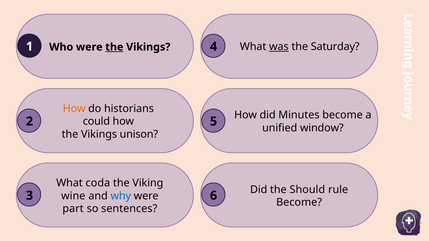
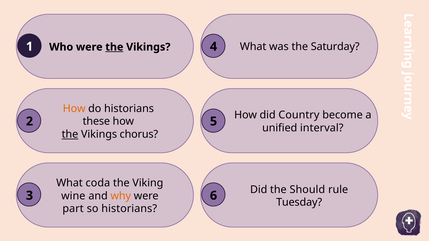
was underline: present -> none
Minutes: Minutes -> Country
could: could -> these
window: window -> interval
the at (70, 134) underline: none -> present
unison: unison -> chorus
why colour: blue -> orange
Become at (299, 203): Become -> Tuesday
so sentences: sentences -> historians
